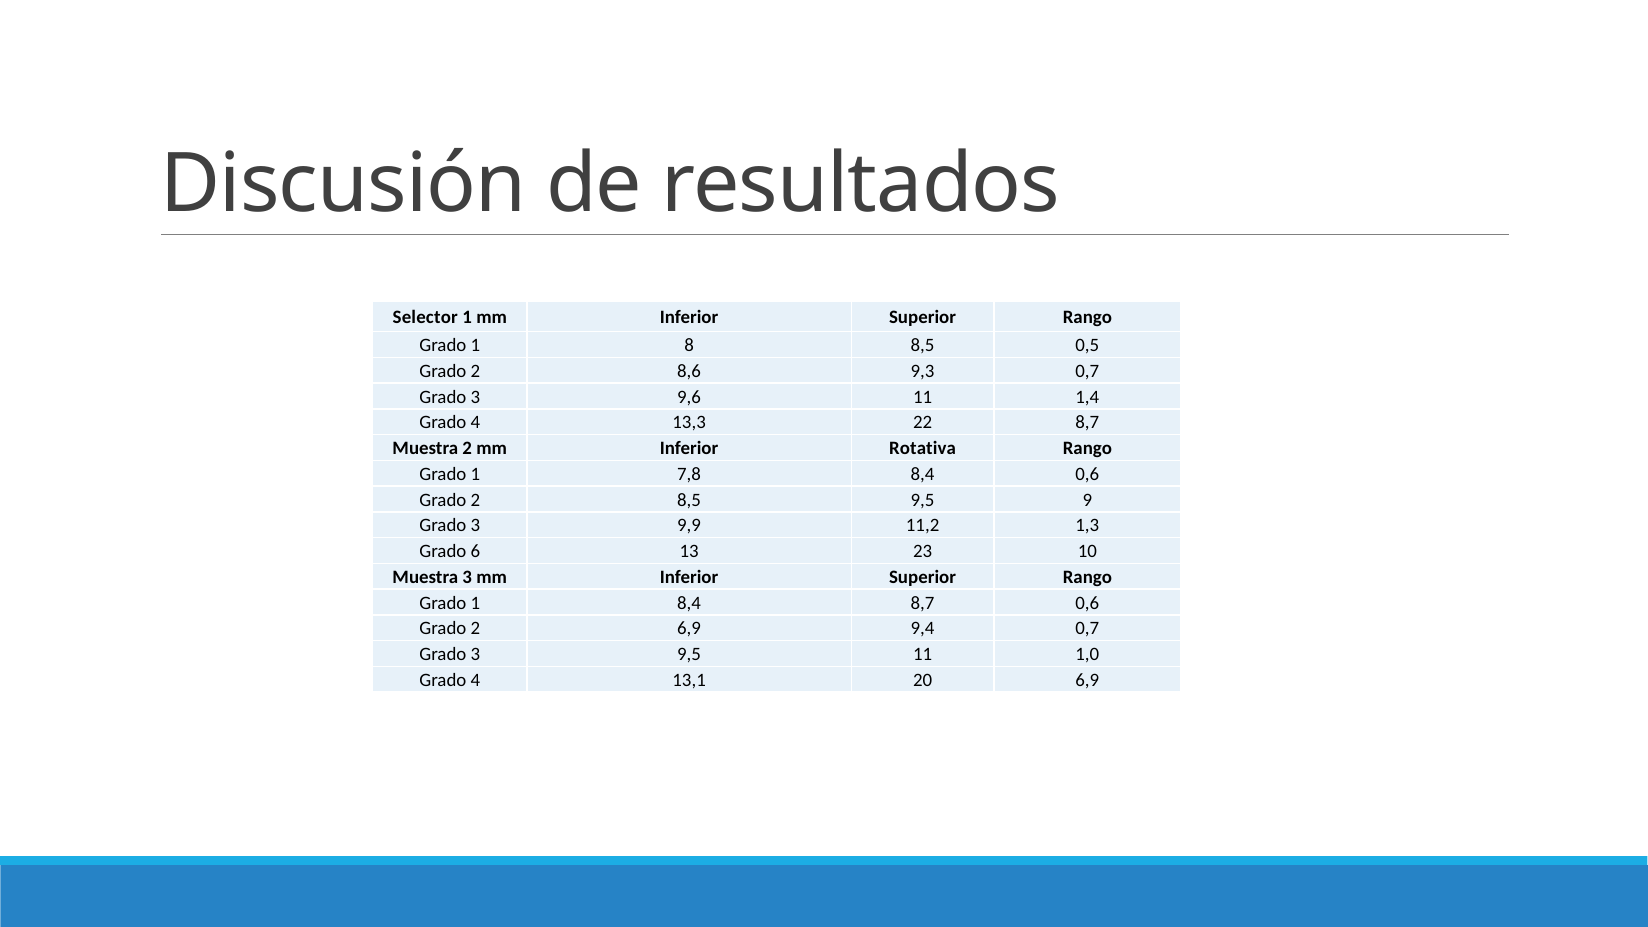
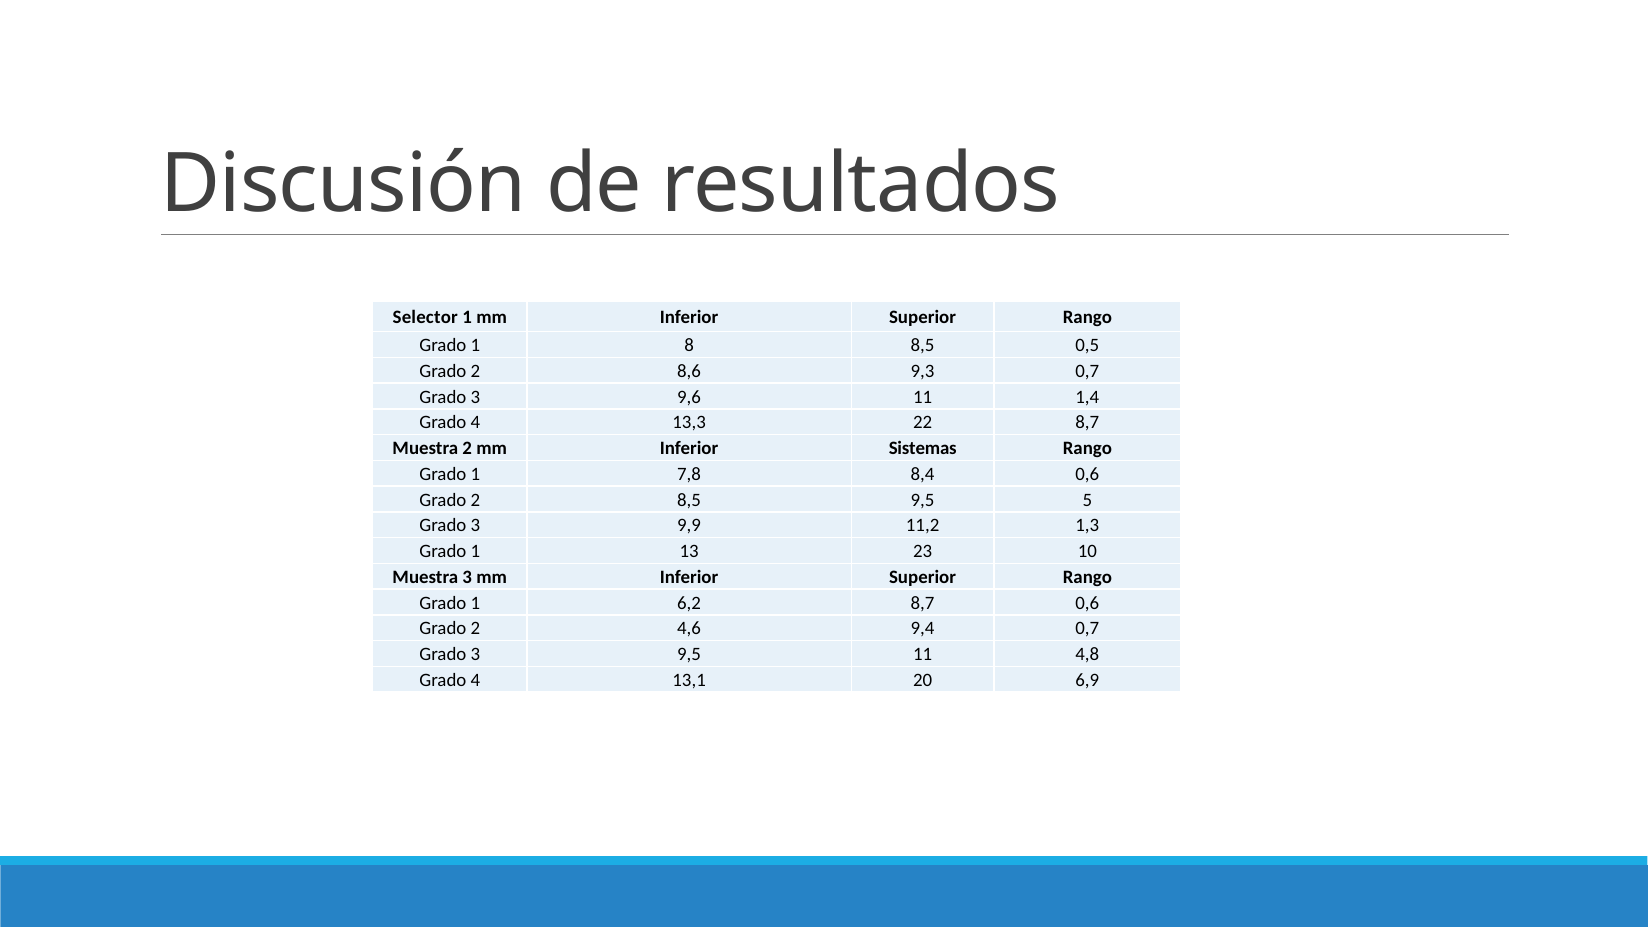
Rotativa: Rotativa -> Sistemas
9: 9 -> 5
6 at (475, 551): 6 -> 1
1 8,4: 8,4 -> 6,2
2 6,9: 6,9 -> 4,6
1,0: 1,0 -> 4,8
